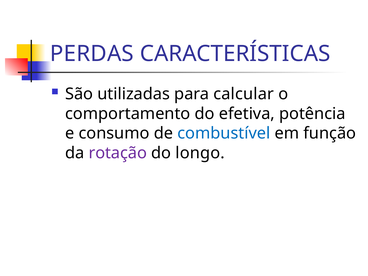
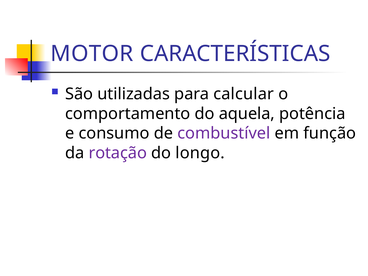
PERDAS: PERDAS -> MOTOR
efetiva: efetiva -> aquela
combustível colour: blue -> purple
